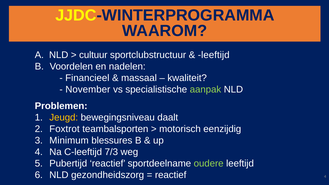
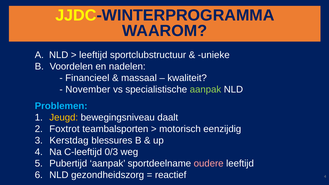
cultuur at (93, 55): cultuur -> leeftijd
leeftijd at (214, 55): leeftijd -> unieke
Problemen colour: white -> light blue
Minimum: Minimum -> Kerstdag
7/3: 7/3 -> 0/3
Pubertijd reactief: reactief -> aanpak
oudere colour: light green -> pink
